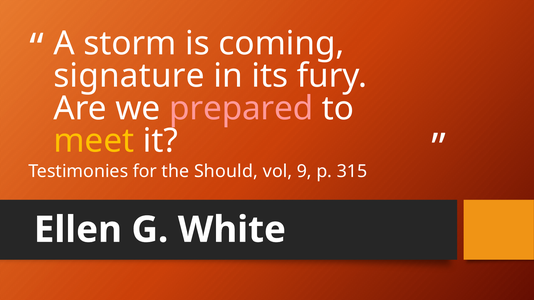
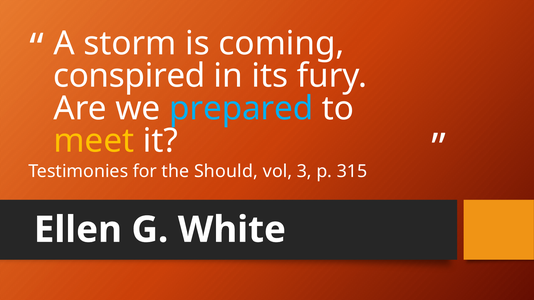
signature: signature -> conspired
prepared colour: pink -> light blue
9: 9 -> 3
